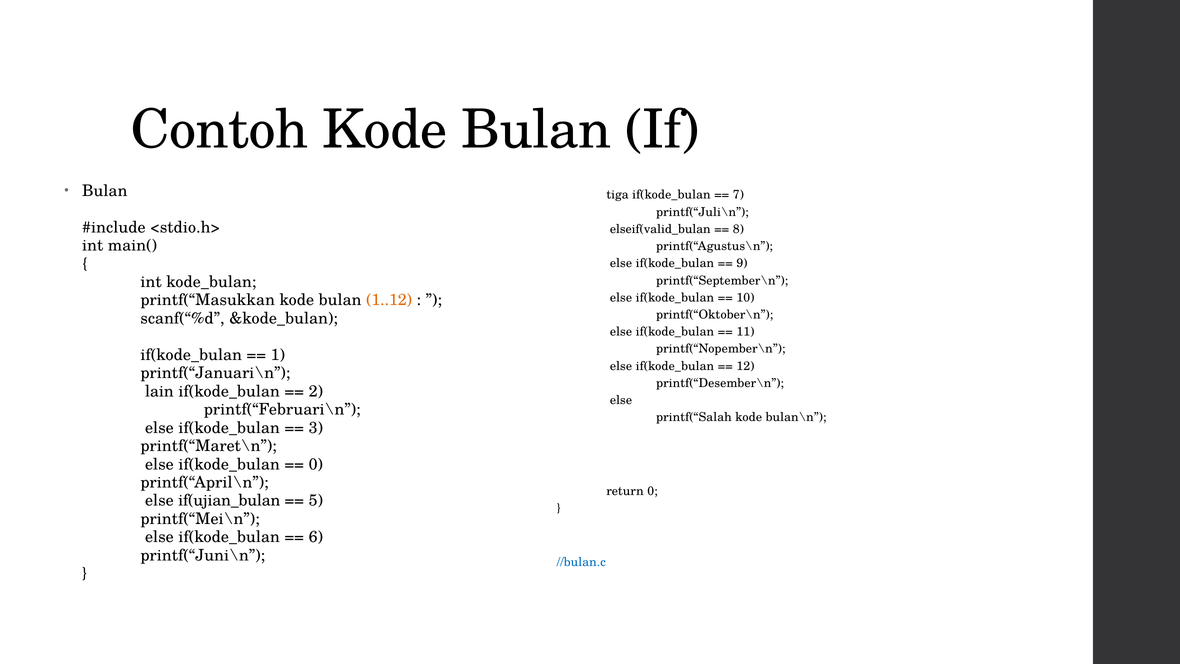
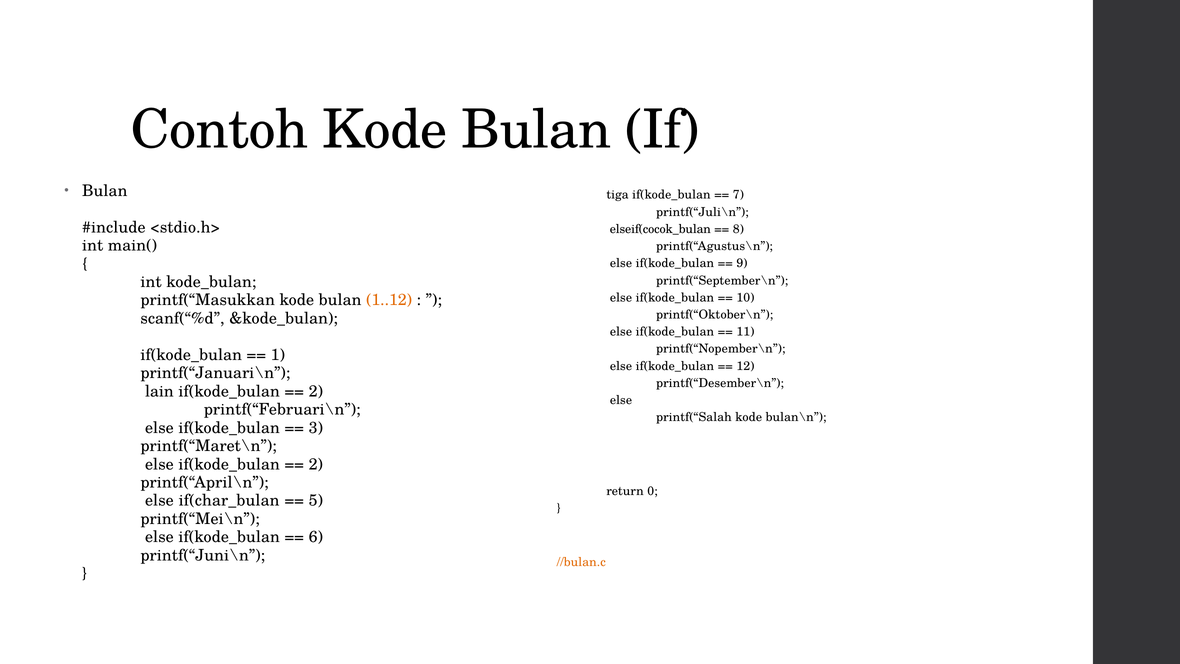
elseif(valid_bulan: elseif(valid_bulan -> elseif(cocok_bulan
0 at (316, 464): 0 -> 2
if(ujian_bulan: if(ujian_bulan -> if(char_bulan
//bulan.c colour: blue -> orange
